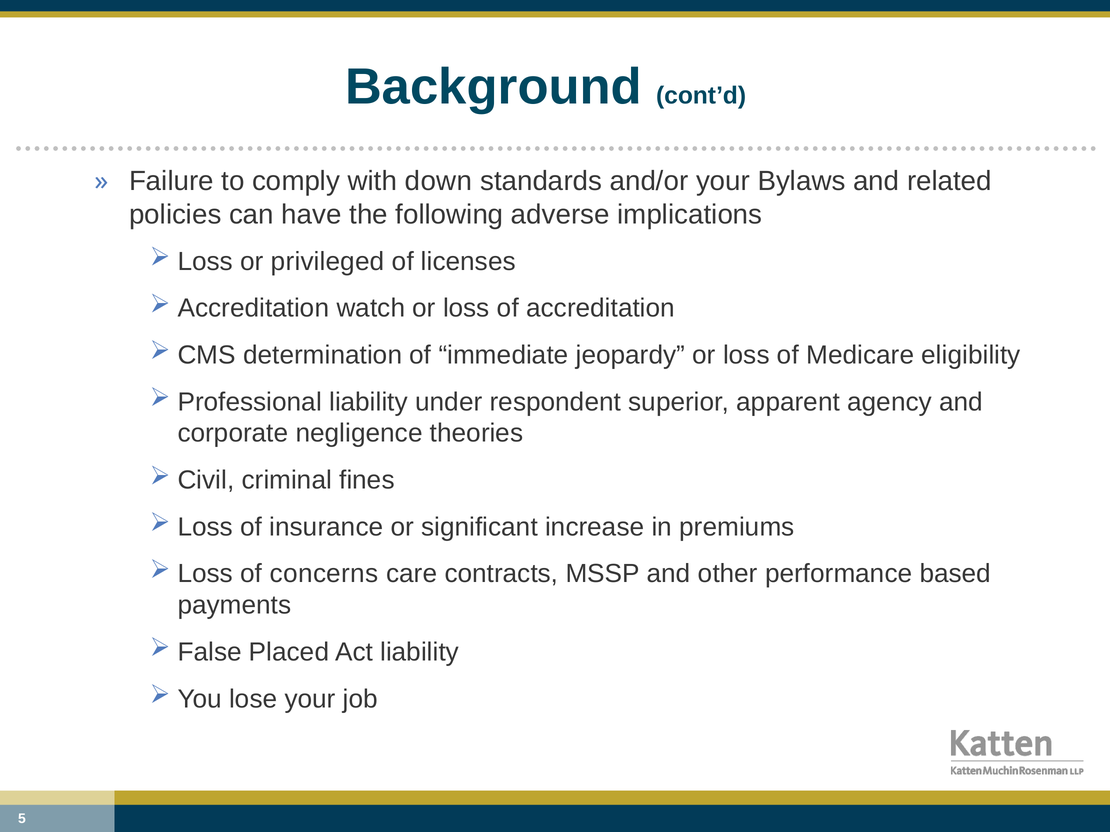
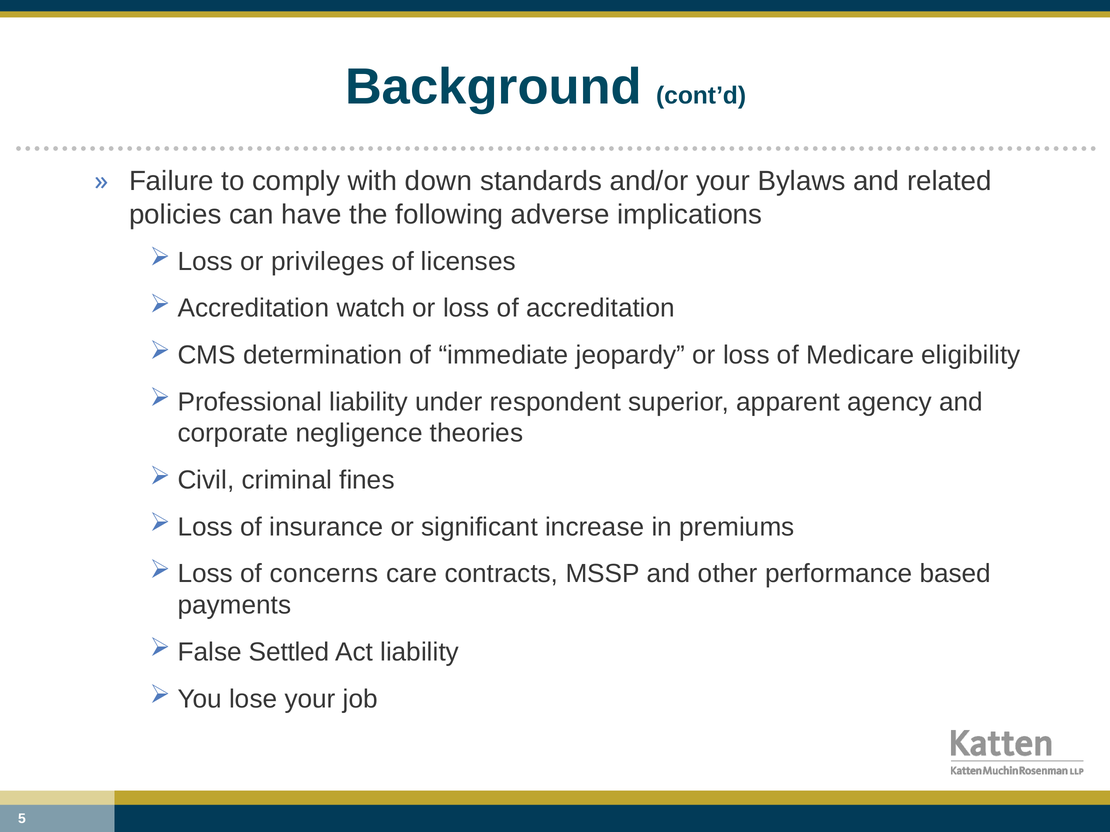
privileged: privileged -> privileges
Placed: Placed -> Settled
